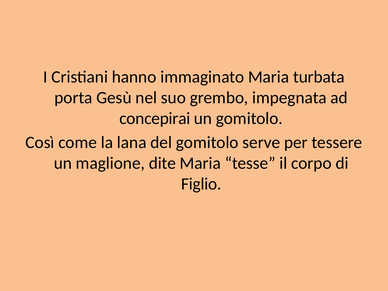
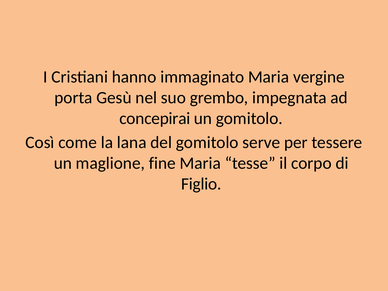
turbata: turbata -> vergine
dite: dite -> fine
